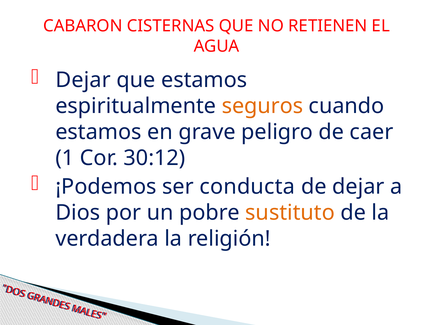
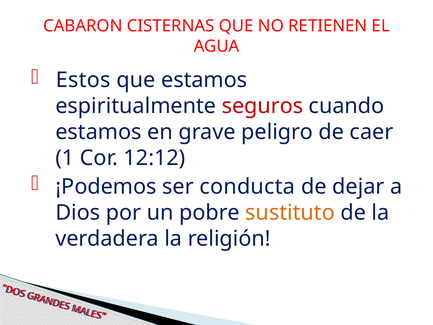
Dejar at (83, 80): Dejar -> Estos
seguros colour: orange -> red
30:12: 30:12 -> 12:12
